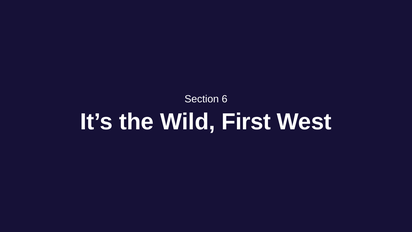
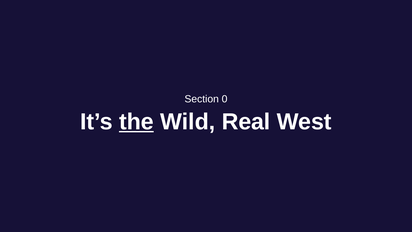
6: 6 -> 0
the underline: none -> present
First: First -> Real
